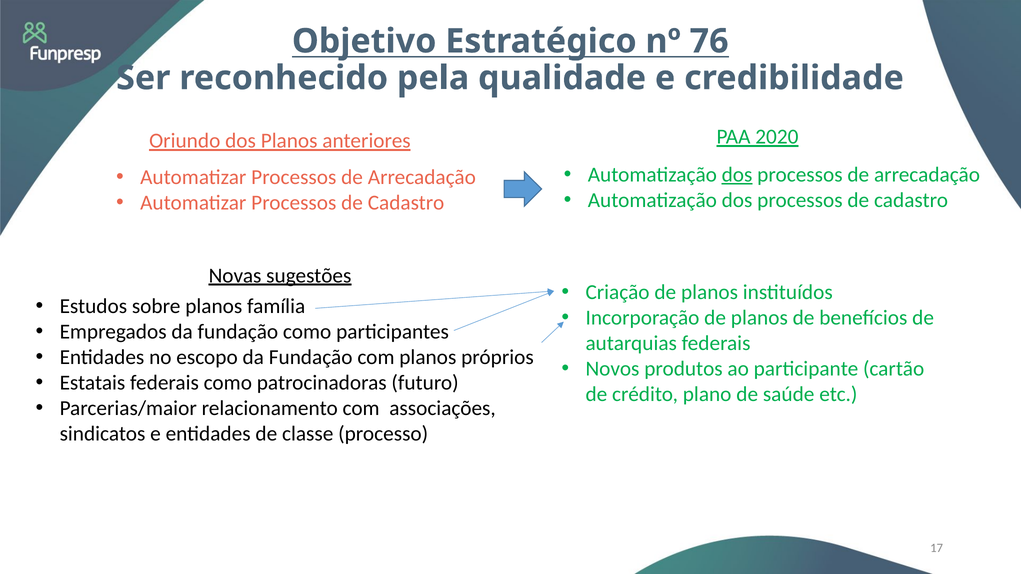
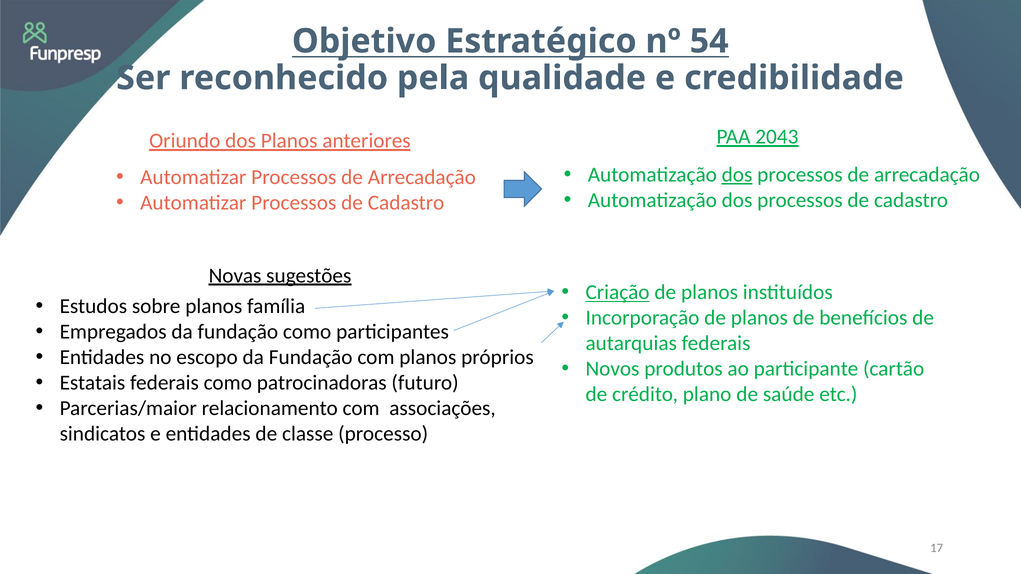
76: 76 -> 54
2020: 2020 -> 2043
Criação underline: none -> present
